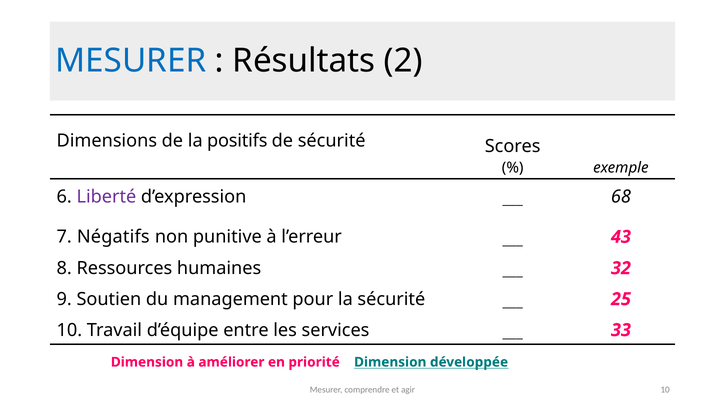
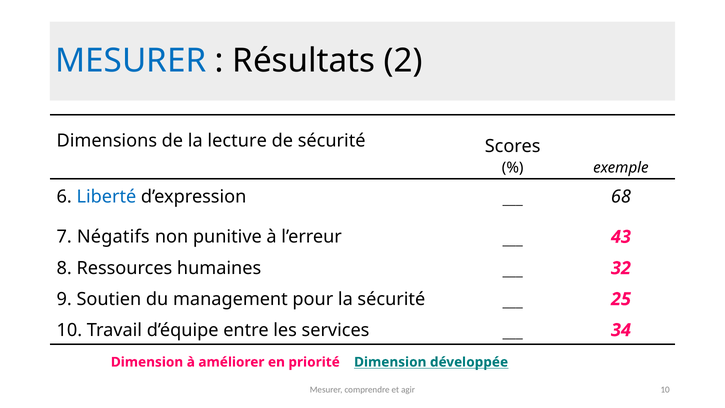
positifs: positifs -> lecture
Liberté colour: purple -> blue
33: 33 -> 34
